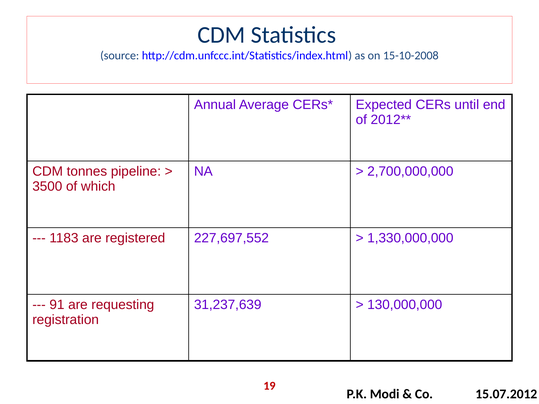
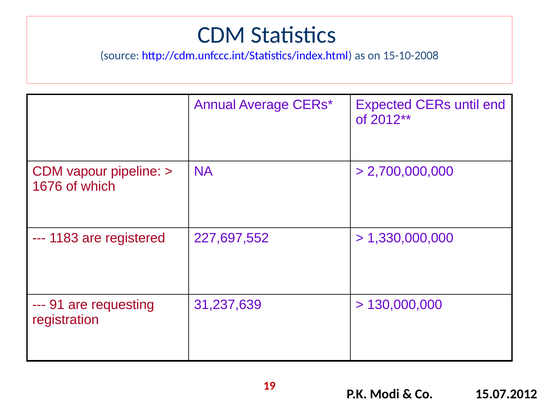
tonnes: tonnes -> vapour
3500: 3500 -> 1676
